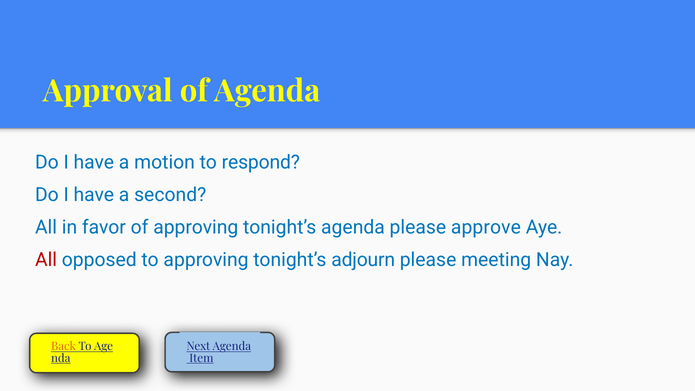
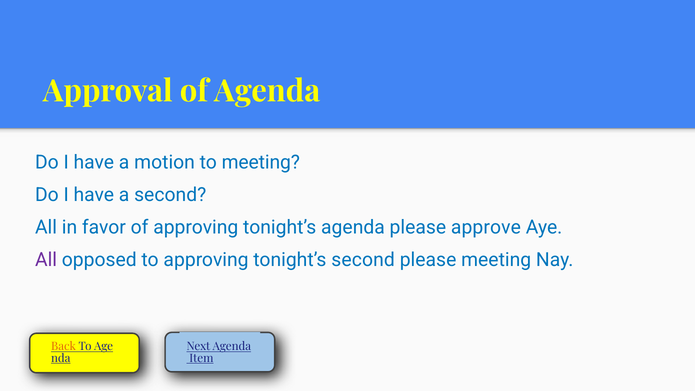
to respond: respond -> meeting
All at (46, 260) colour: red -> purple
tonight’s adjourn: adjourn -> second
